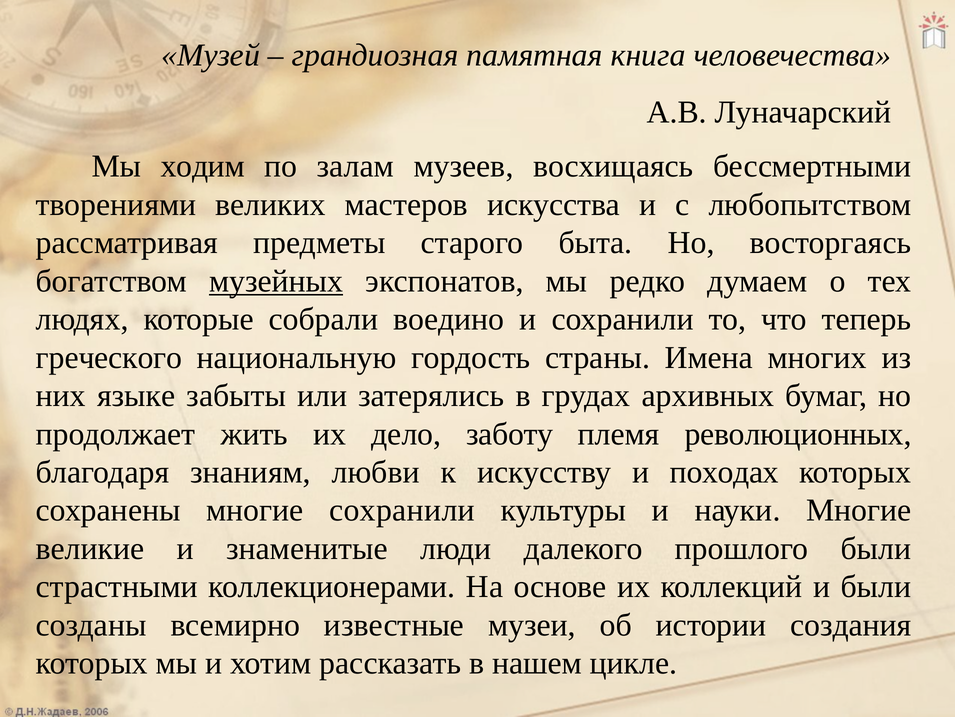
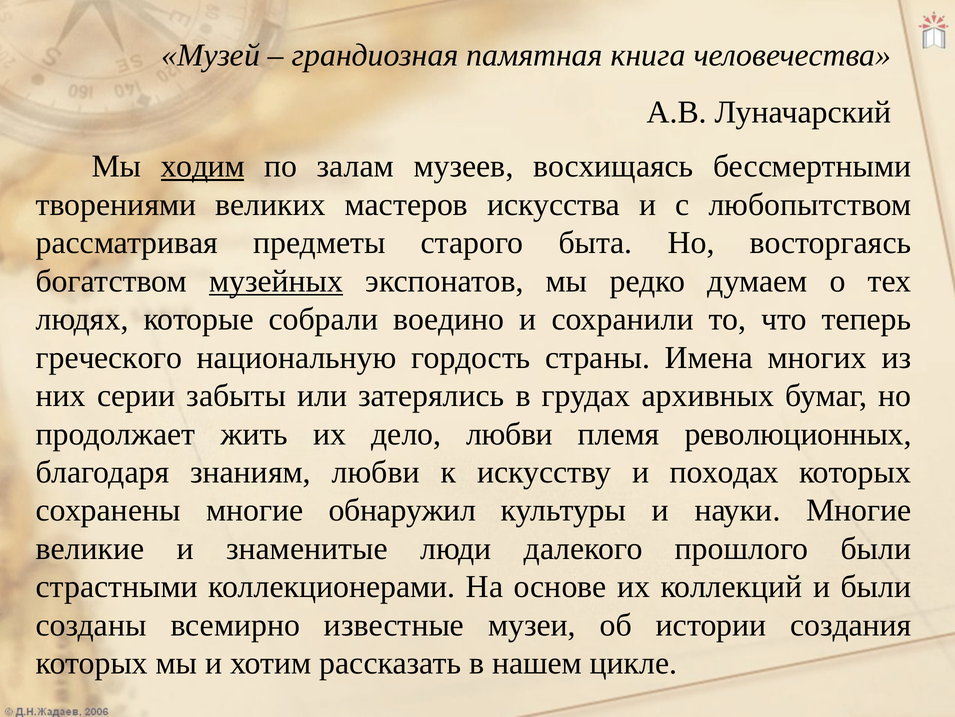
ходим underline: none -> present
языке: языке -> серии
дело заботу: заботу -> любви
многие сохранили: сохранили -> обнаружил
